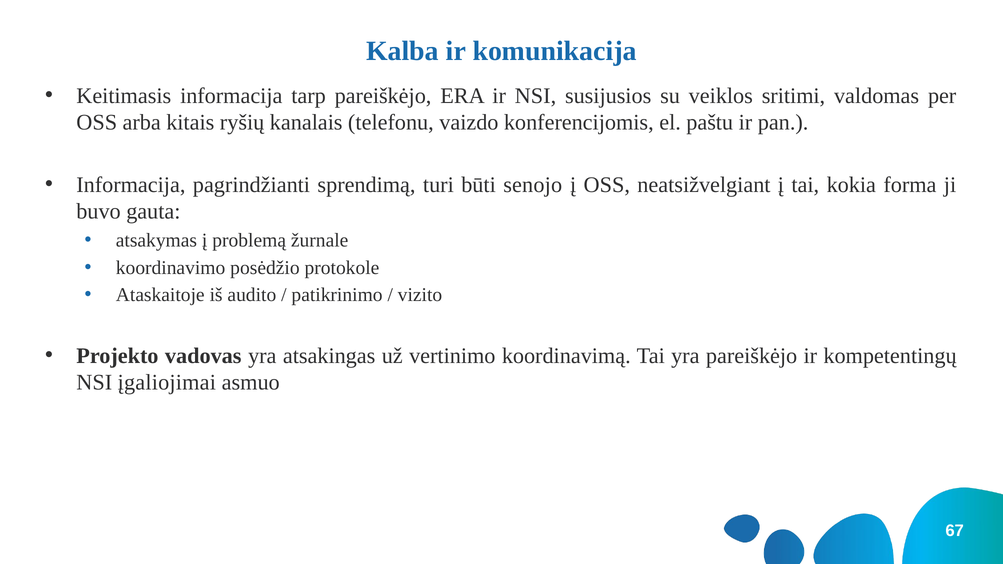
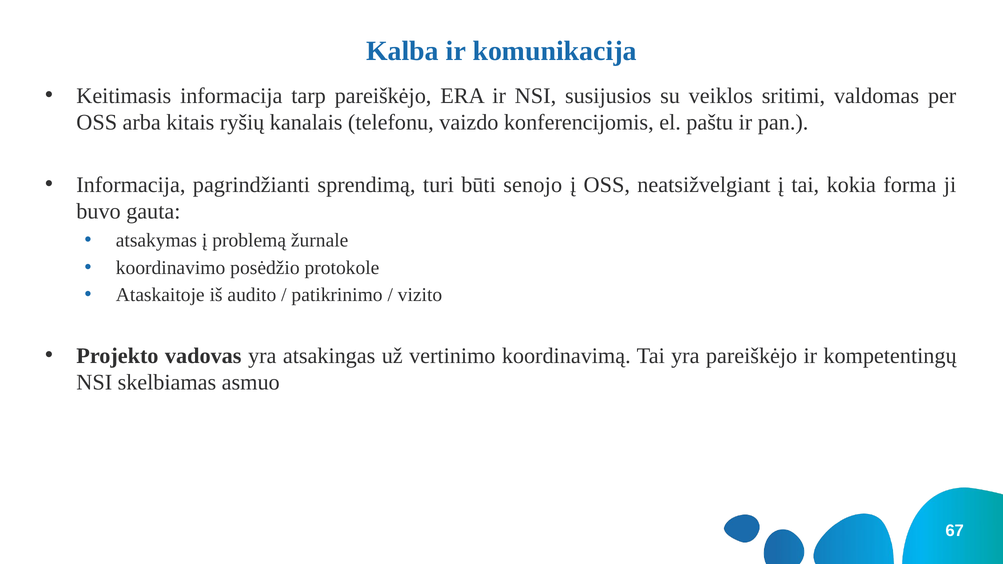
įgaliojimai: įgaliojimai -> skelbiamas
